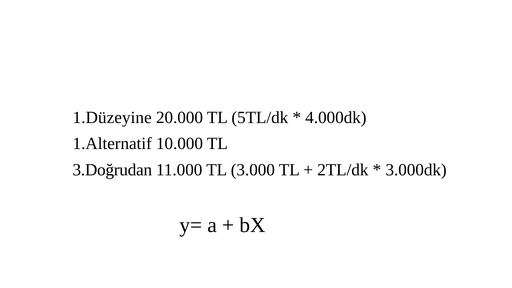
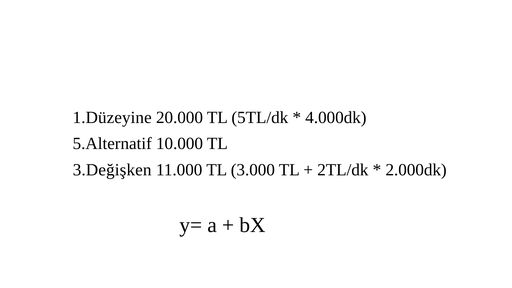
1.Alternatif: 1.Alternatif -> 5.Alternatif
3.Doğrudan: 3.Doğrudan -> 3.Değişken
3.000dk: 3.000dk -> 2.000dk
